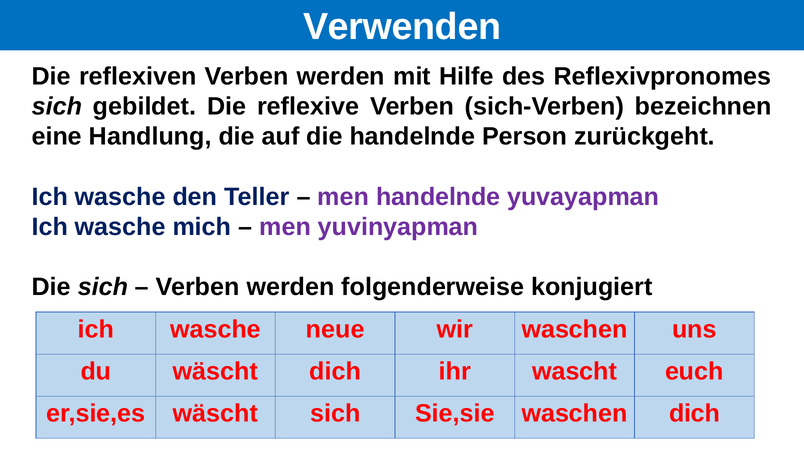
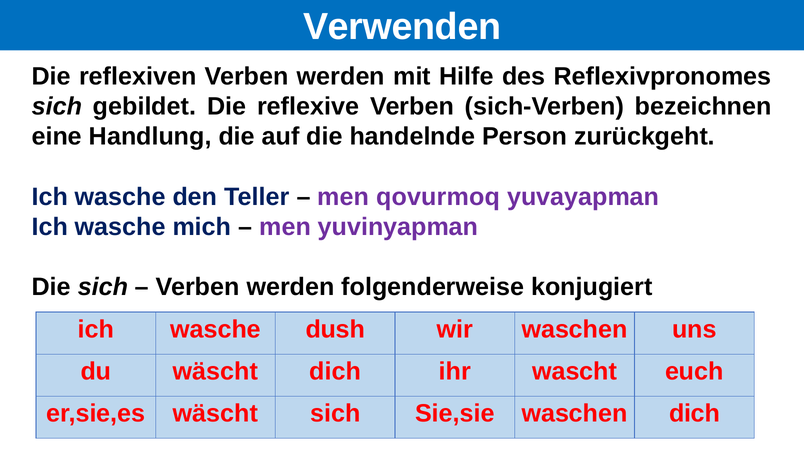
men handelnde: handelnde -> qovurmoq
neue: neue -> dush
